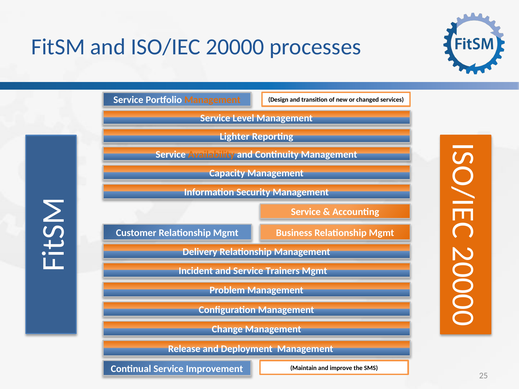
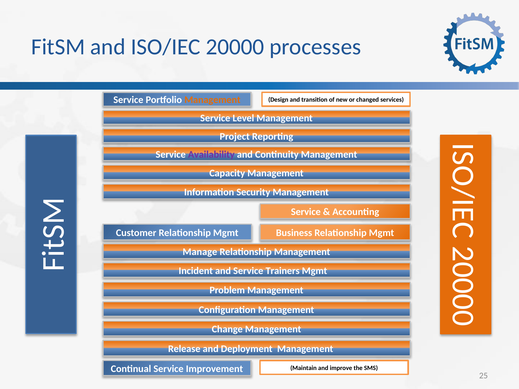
Lighter: Lighter -> Project
Availability colour: orange -> purple
Delivery: Delivery -> Manage
